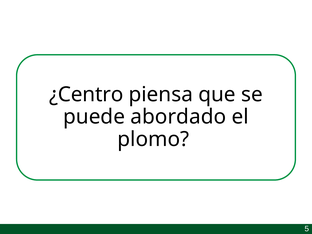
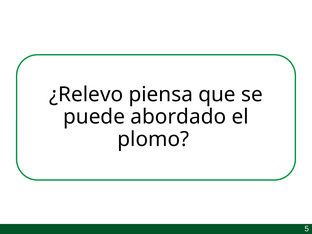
¿Centro: ¿Centro -> ¿Relevo
